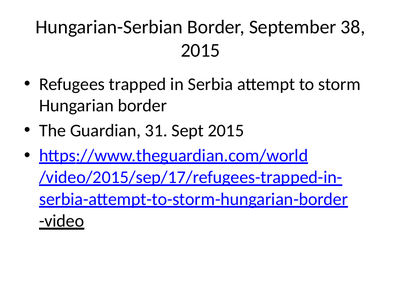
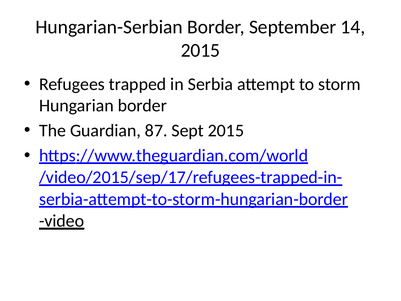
38: 38 -> 14
31: 31 -> 87
